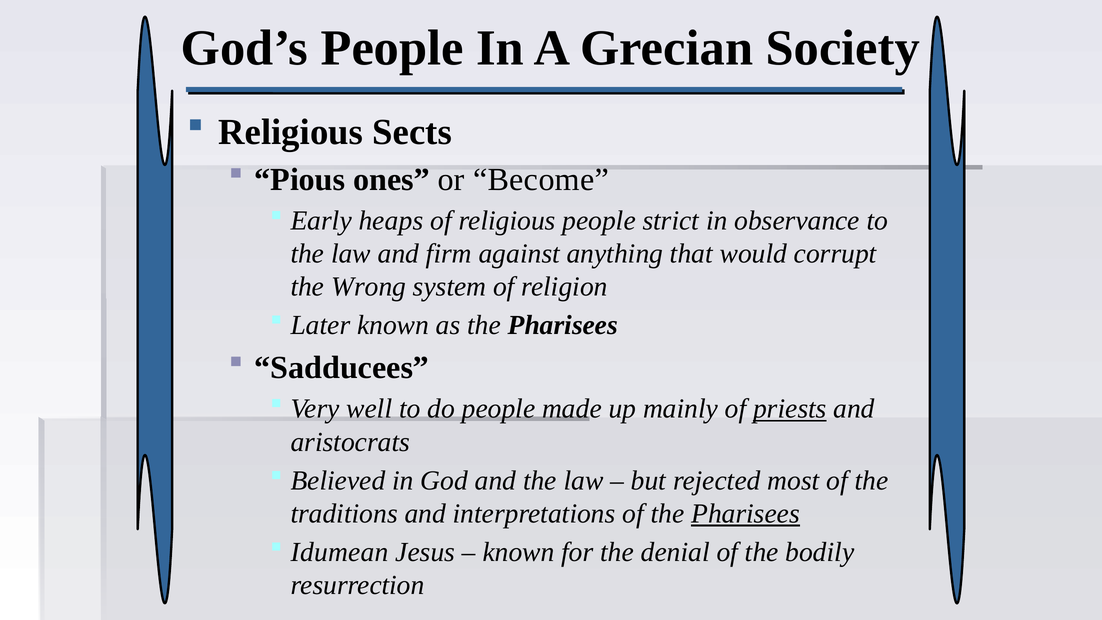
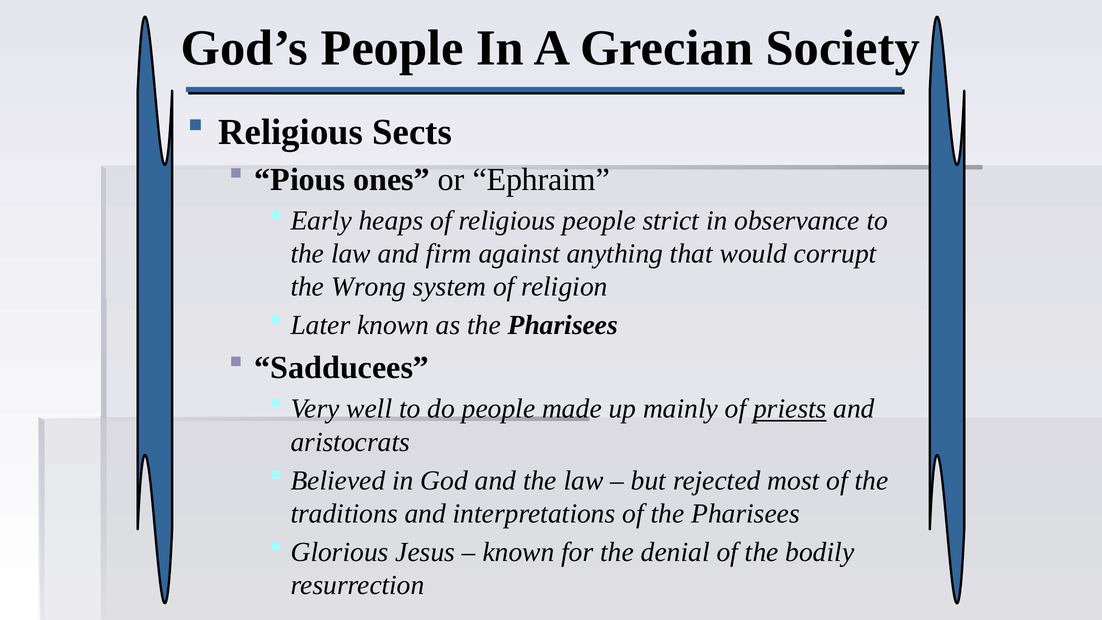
Become: Become -> Ephraim
Pharisees at (746, 513) underline: present -> none
Idumean: Idumean -> Glorious
